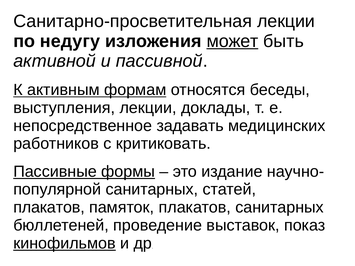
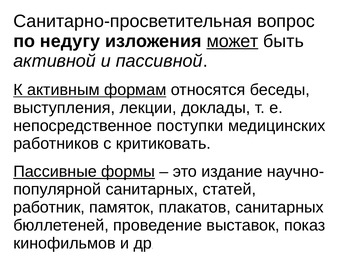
Санитарно-просветительная лекции: лекции -> вопрос
задавать: задавать -> поступки
плакатов at (49, 208): плакатов -> работник
кинофильмов underline: present -> none
